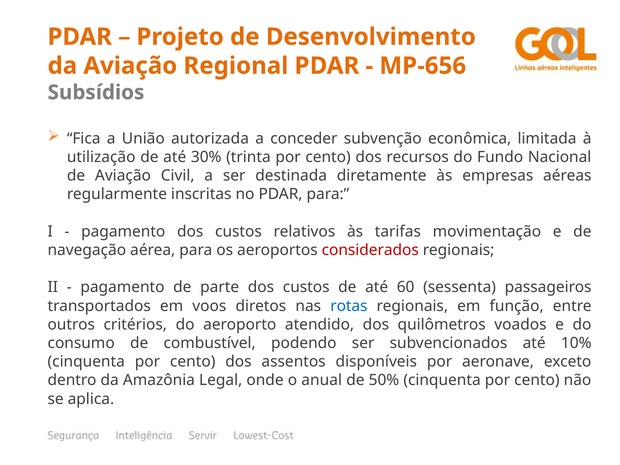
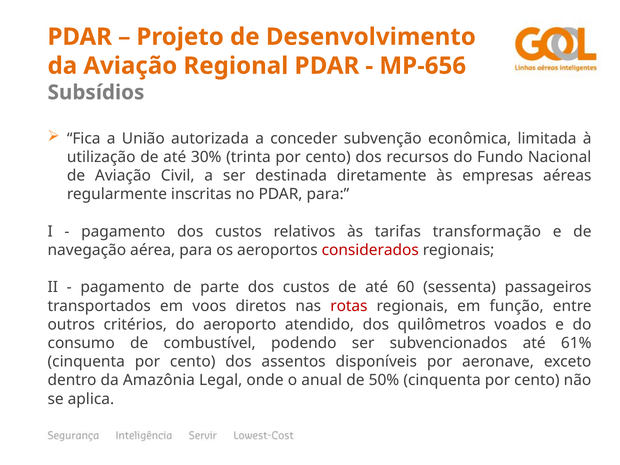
movimentação: movimentação -> transformação
rotas colour: blue -> red
10%: 10% -> 61%
